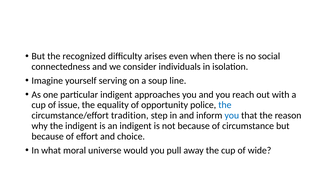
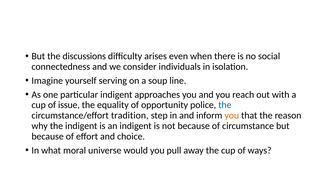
recognized: recognized -> discussions
you at (232, 115) colour: blue -> orange
wide: wide -> ways
